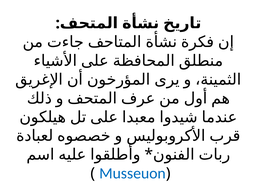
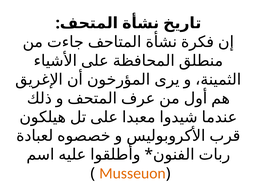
Musseuon colour: blue -> orange
